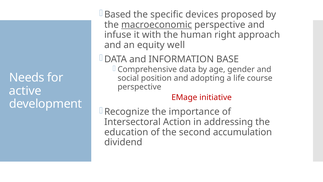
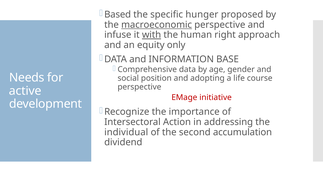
devices: devices -> hunger
with underline: none -> present
well: well -> only
education: education -> individual
